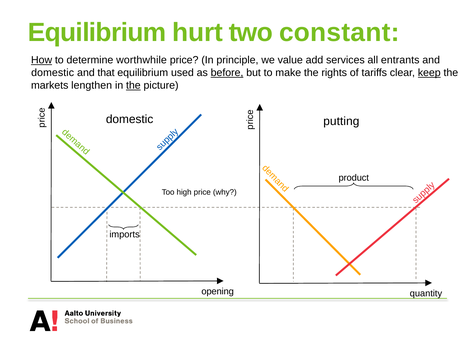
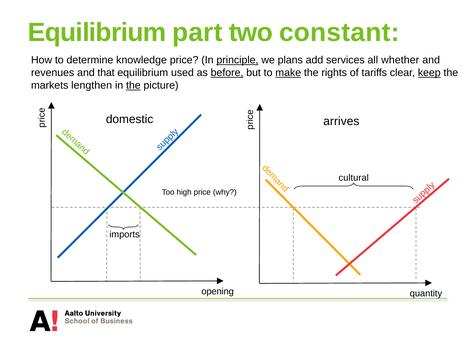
hurt: hurt -> part
How underline: present -> none
worthwhile: worthwhile -> knowledge
principle underline: none -> present
value: value -> plans
entrants: entrants -> whether
domestic at (53, 73): domestic -> revenues
make underline: none -> present
putting: putting -> arrives
product: product -> cultural
